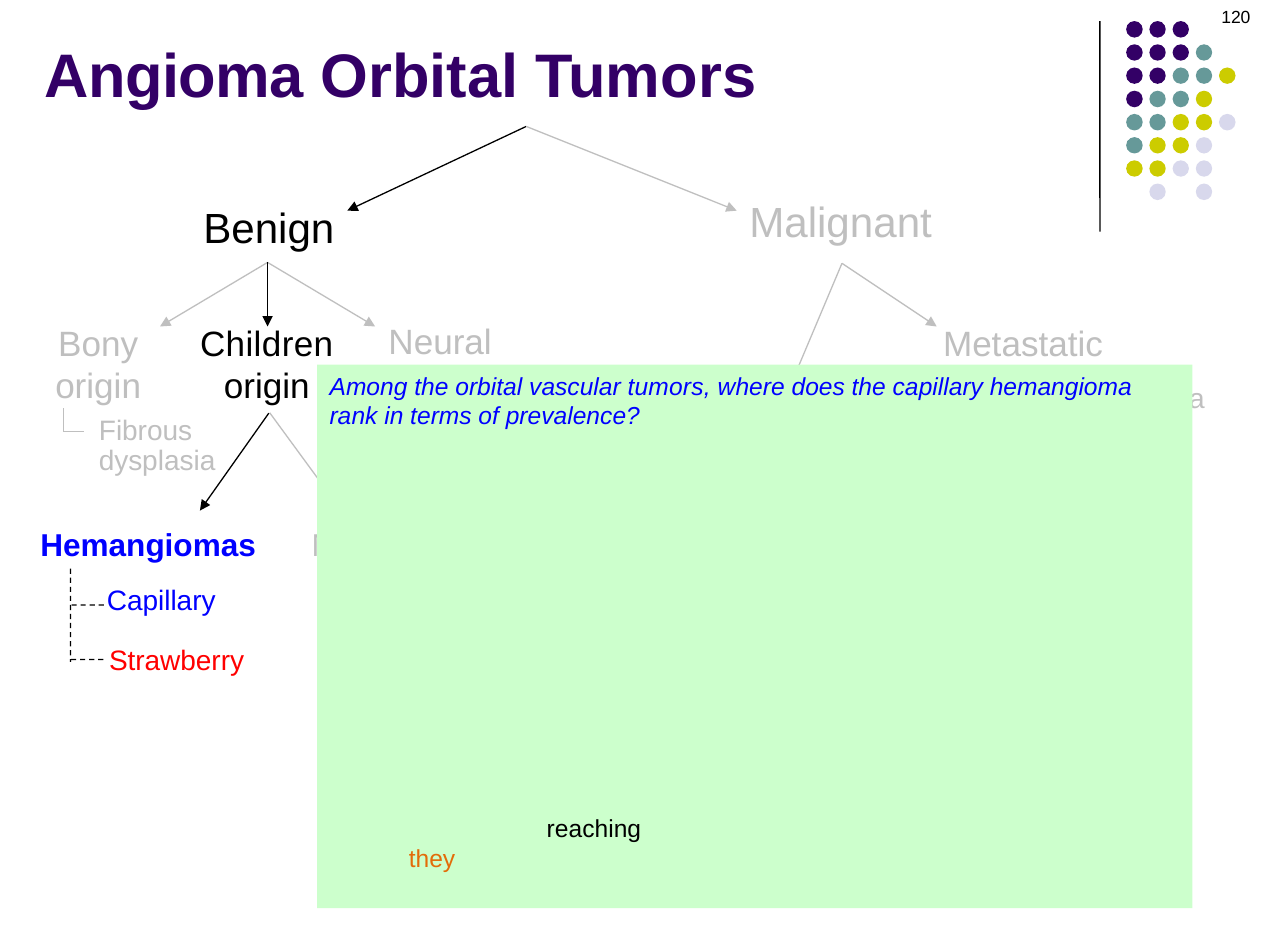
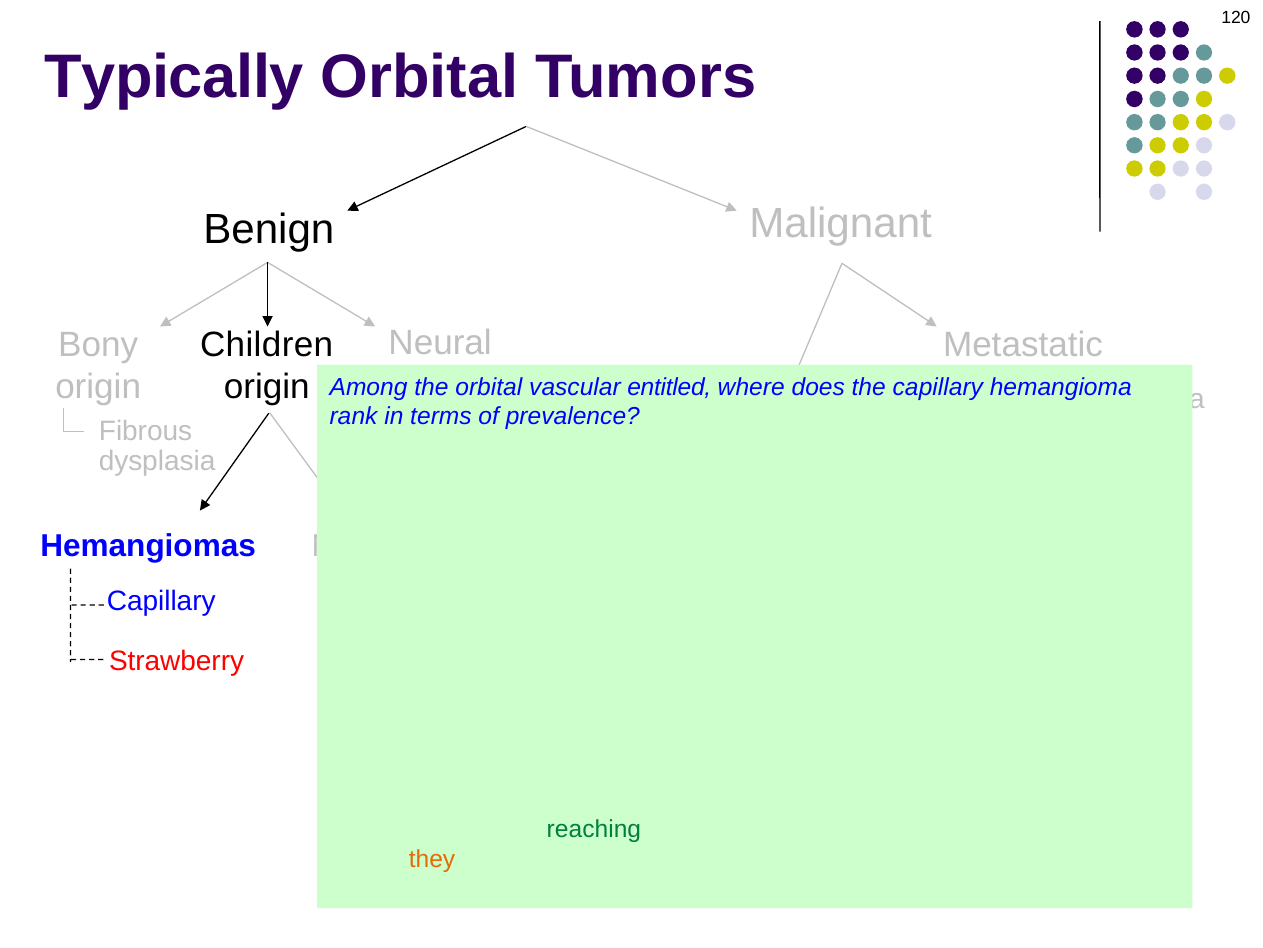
Angioma: Angioma -> Typically
vascular tumors: tumors -> entitled
reaching colour: black -> green
